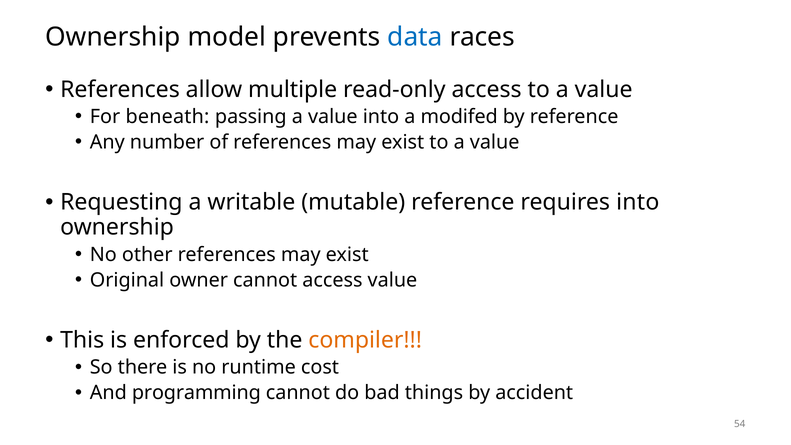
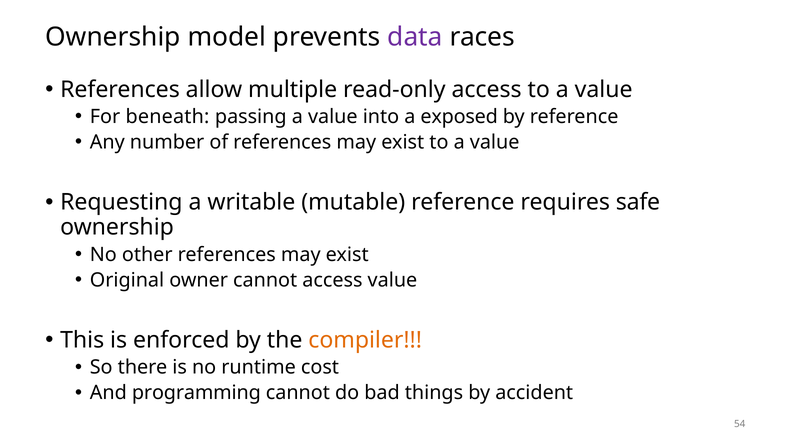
data colour: blue -> purple
modifed: modifed -> exposed
requires into: into -> safe
